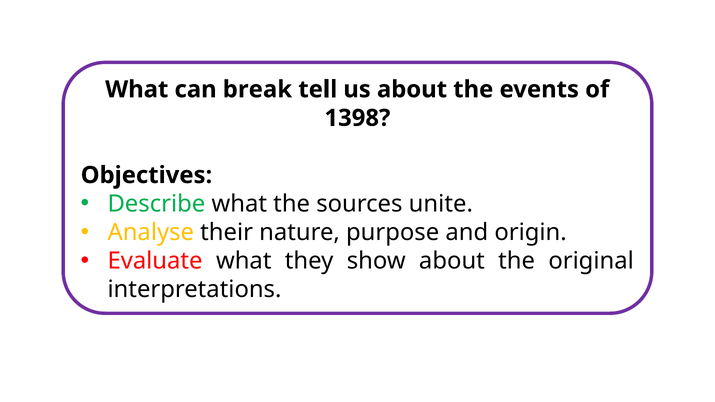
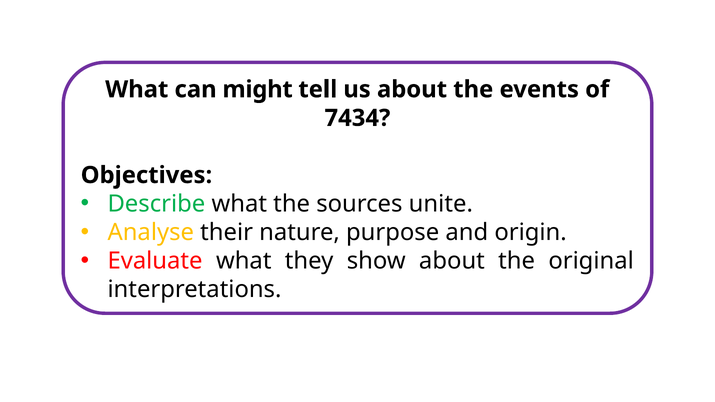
break: break -> might
1398: 1398 -> 7434
